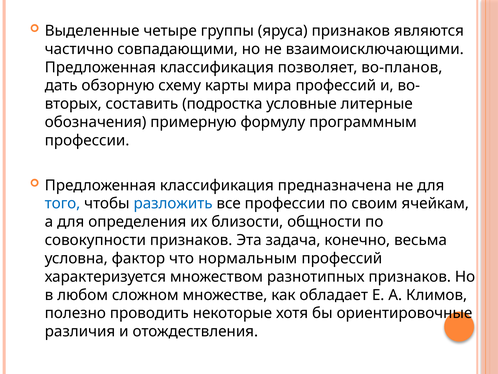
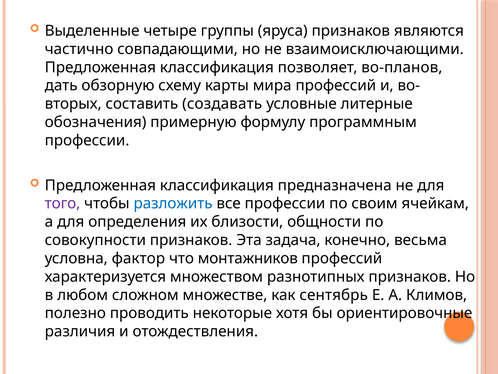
подростка: подростка -> создавать
того colour: blue -> purple
нормальным: нормальным -> монтажников
обладает: обладает -> сентябрь
